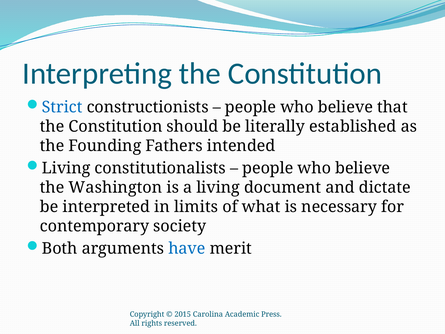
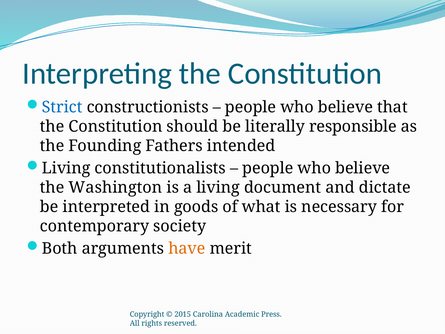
established: established -> responsible
limits: limits -> goods
have colour: blue -> orange
